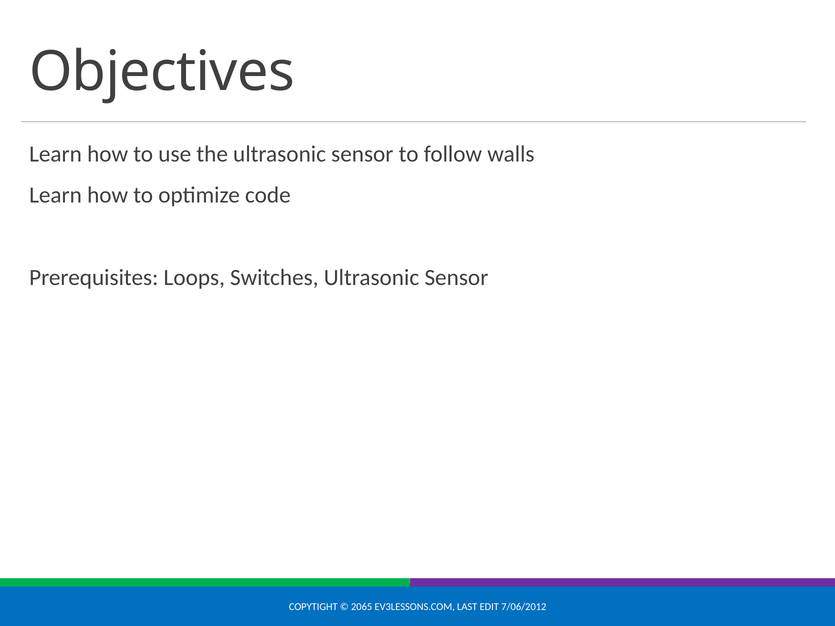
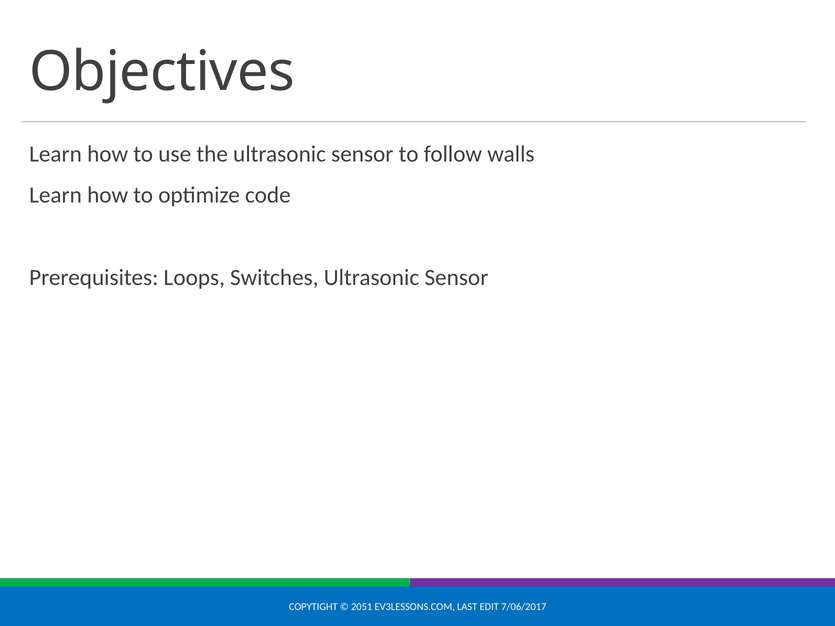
2065: 2065 -> 2051
7/06/2012: 7/06/2012 -> 7/06/2017
